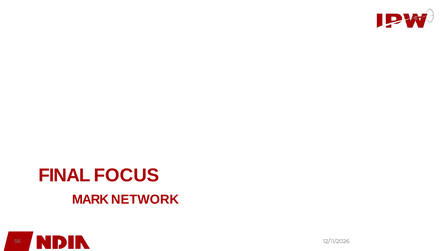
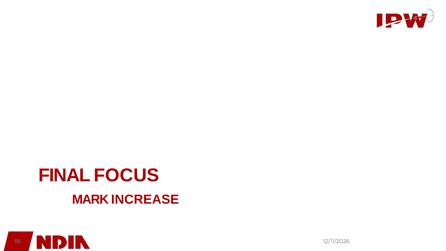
NETWORK: NETWORK -> INCREASE
